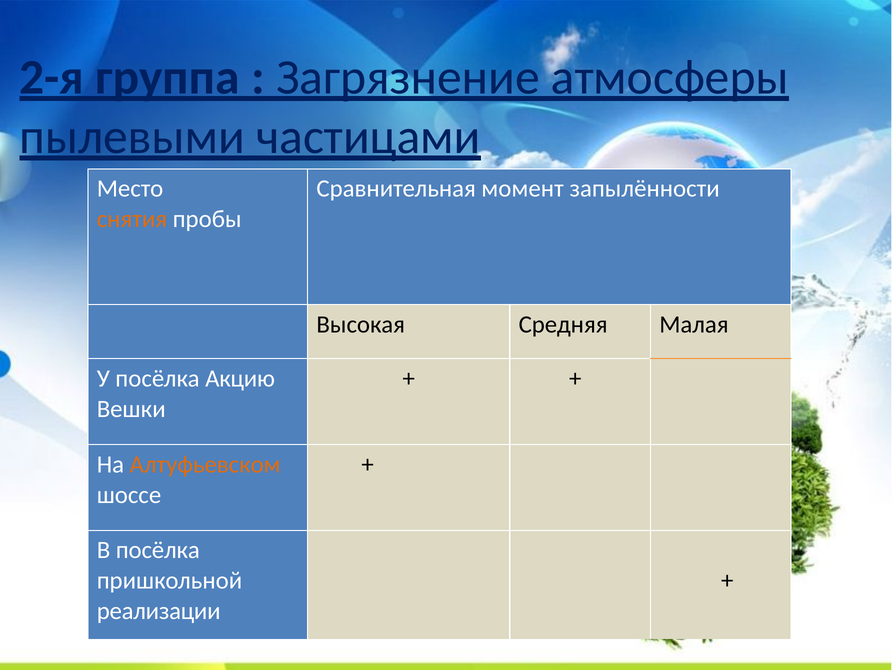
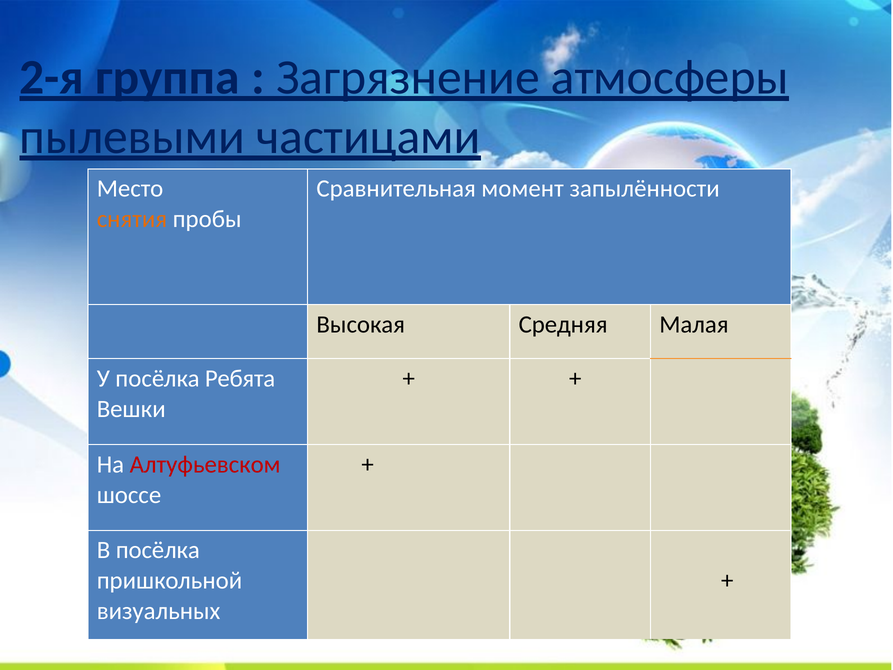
Акцию: Акцию -> Ребята
Алтуфьевском colour: orange -> red
реализации: реализации -> визуальных
